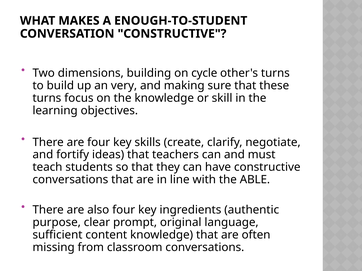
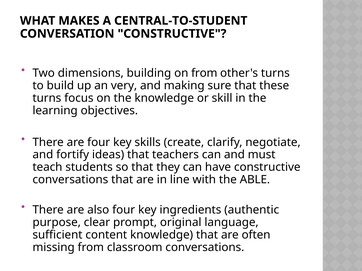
ENOUGH-TO-STUDENT: ENOUGH-TO-STUDENT -> CENTRAL-TO-STUDENT
on cycle: cycle -> from
